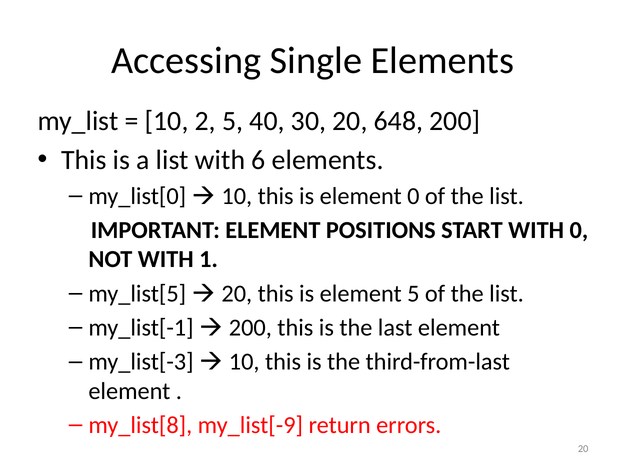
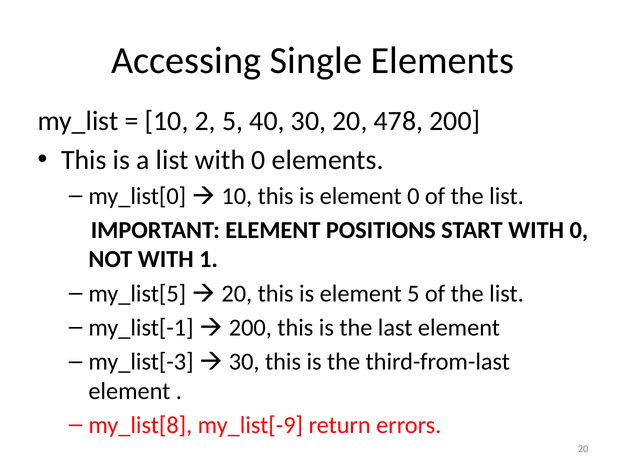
648: 648 -> 478
list with 6: 6 -> 0
10 at (244, 361): 10 -> 30
